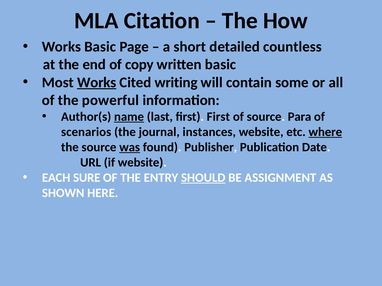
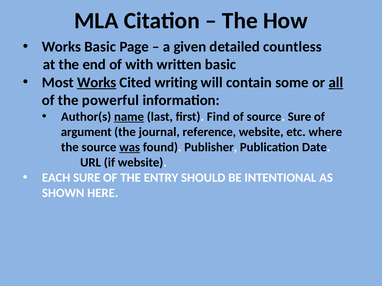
short: short -> given
copy: copy -> with
all underline: none -> present
first First: First -> Find
source Para: Para -> Sure
scenarios: scenarios -> argument
instances: instances -> reference
where underline: present -> none
SHOULD underline: present -> none
ASSIGNMENT: ASSIGNMENT -> INTENTIONAL
